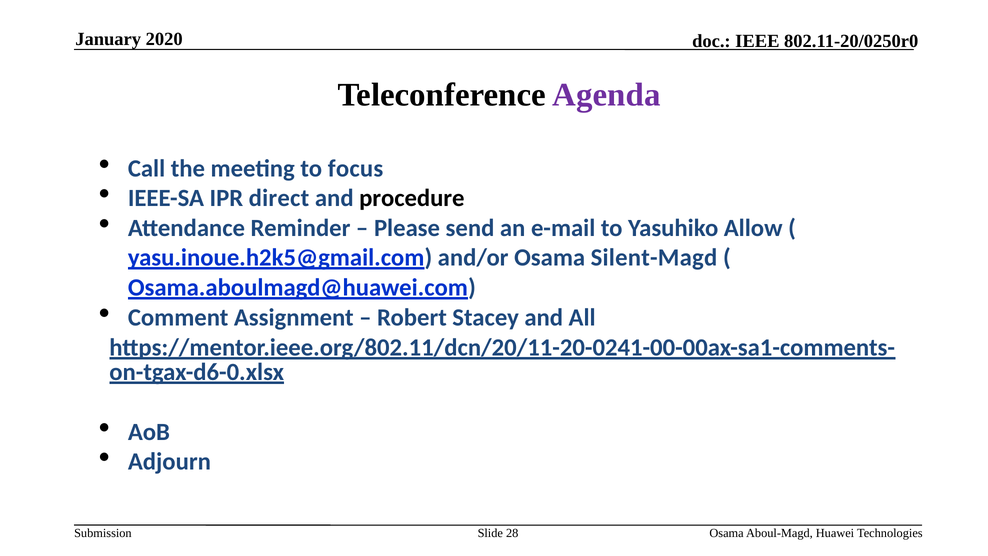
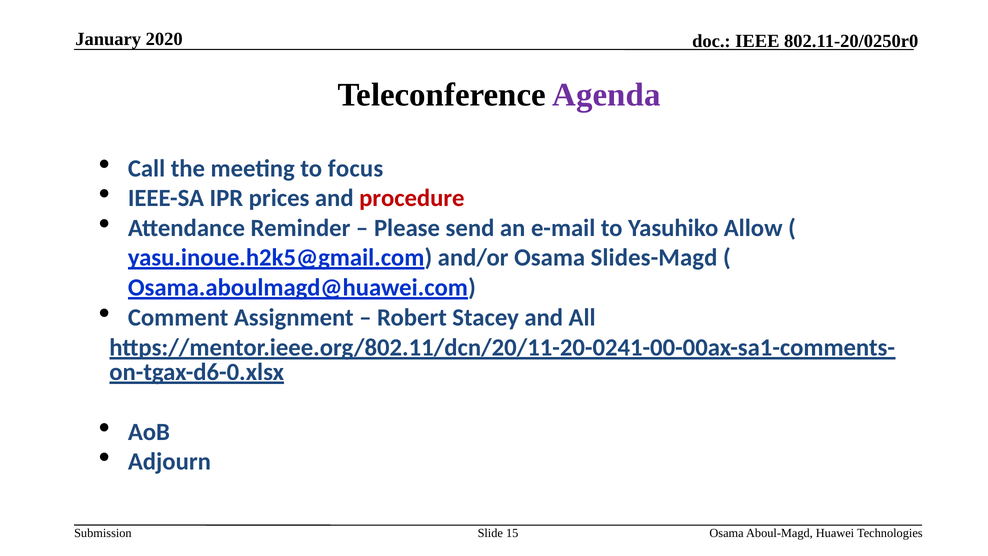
direct: direct -> prices
procedure colour: black -> red
Silent-Magd: Silent-Magd -> Slides-Magd
28: 28 -> 15
